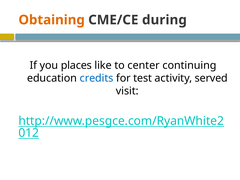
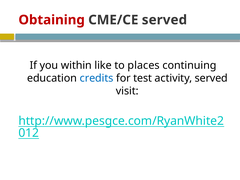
Obtaining colour: orange -> red
CME/CE during: during -> served
places: places -> within
center: center -> places
